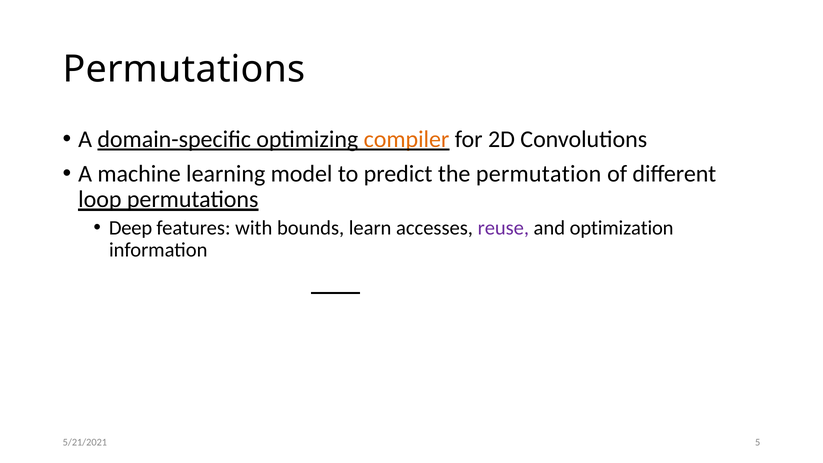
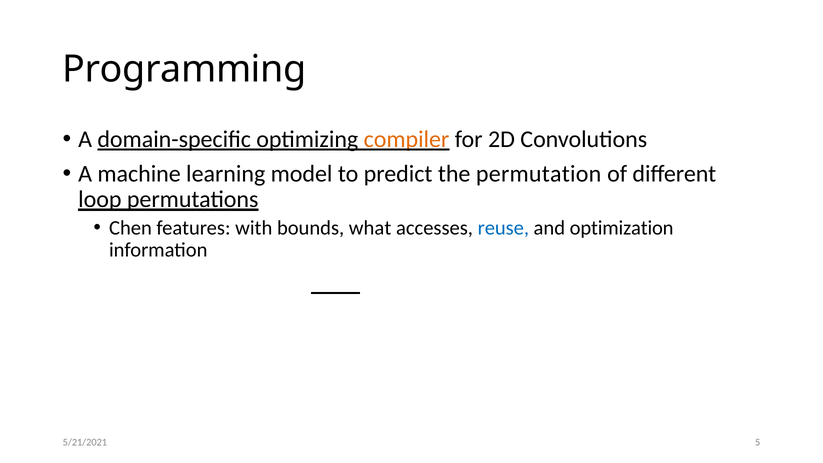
Permutations at (184, 69): Permutations -> Programming
Deep: Deep -> Chen
learn: learn -> what
reuse colour: purple -> blue
